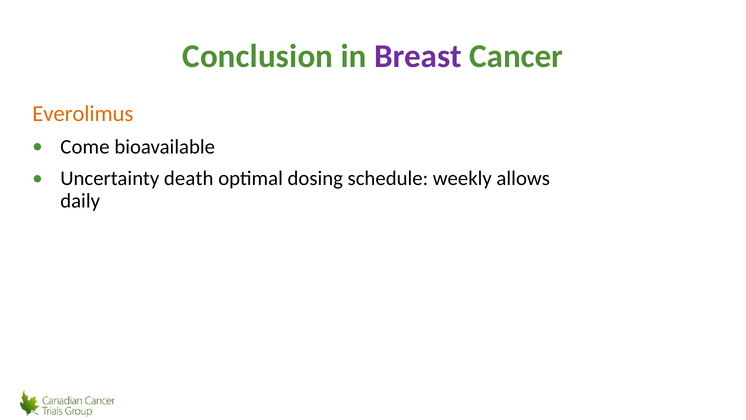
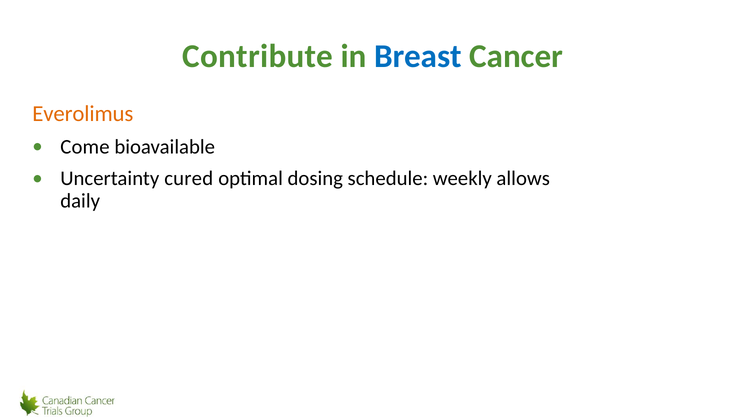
Conclusion: Conclusion -> Contribute
Breast colour: purple -> blue
death: death -> cured
